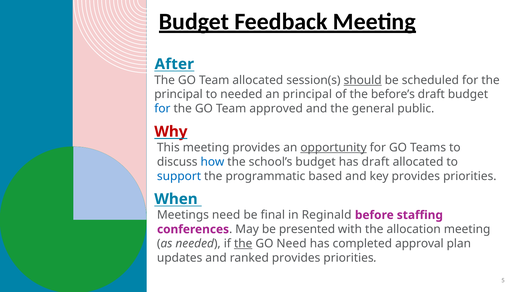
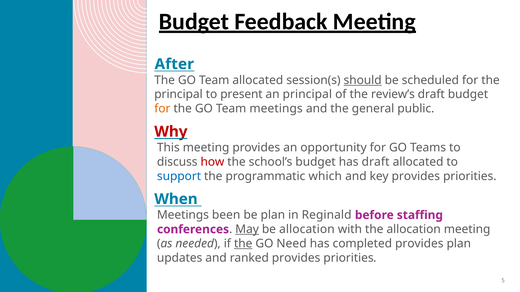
to needed: needed -> present
before’s: before’s -> review’s
for at (162, 109) colour: blue -> orange
Team approved: approved -> meetings
opportunity underline: present -> none
how colour: blue -> red
based: based -> which
Meetings need: need -> been
be final: final -> plan
May underline: none -> present
be presented: presented -> allocation
completed approval: approval -> provides
